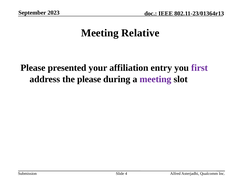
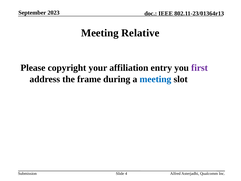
presented: presented -> copyright
the please: please -> frame
meeting at (155, 79) colour: purple -> blue
